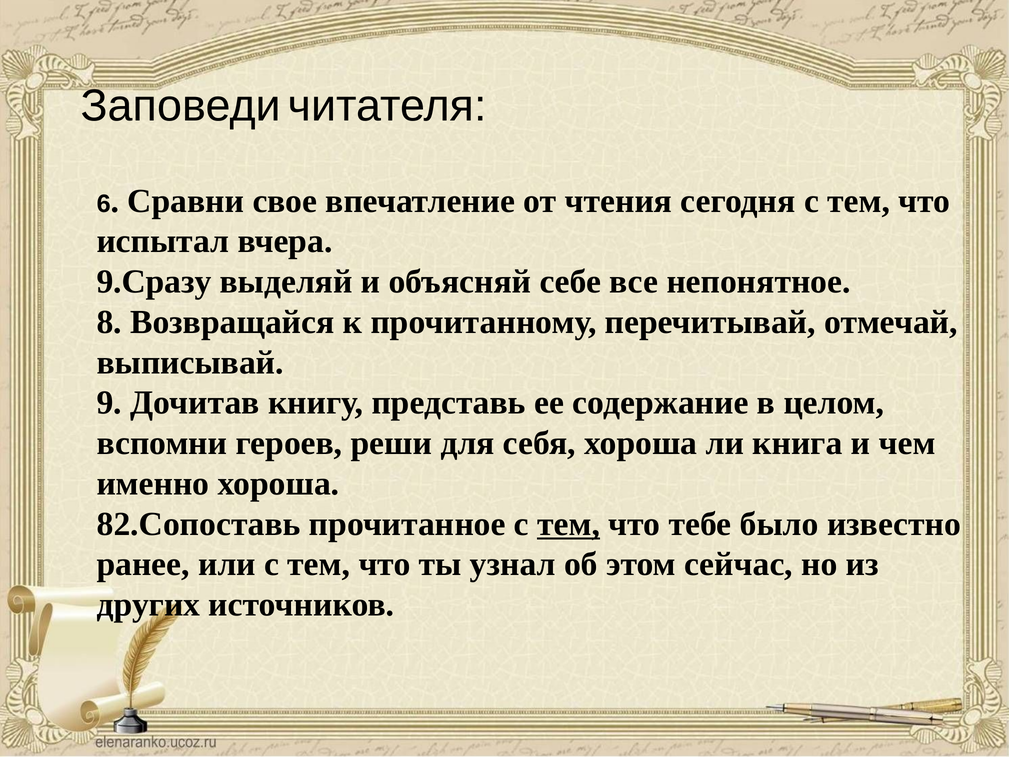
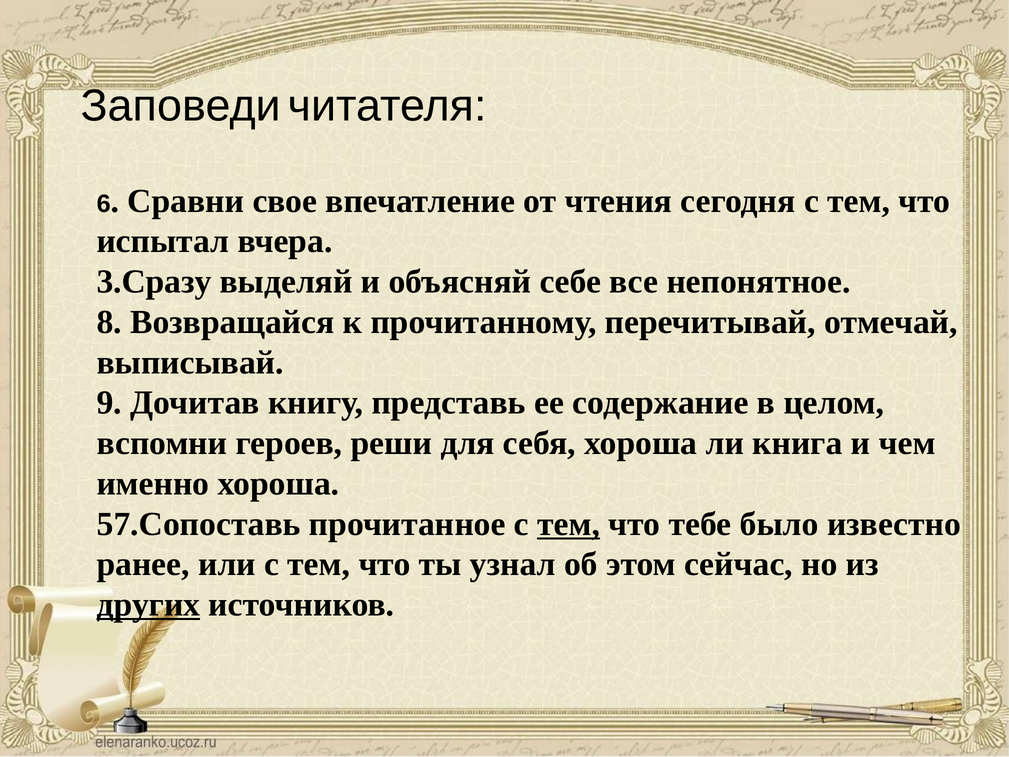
9.Сразу: 9.Сразу -> 3.Сразу
82.Сопоставь: 82.Сопоставь -> 57.Сопоставь
других underline: none -> present
